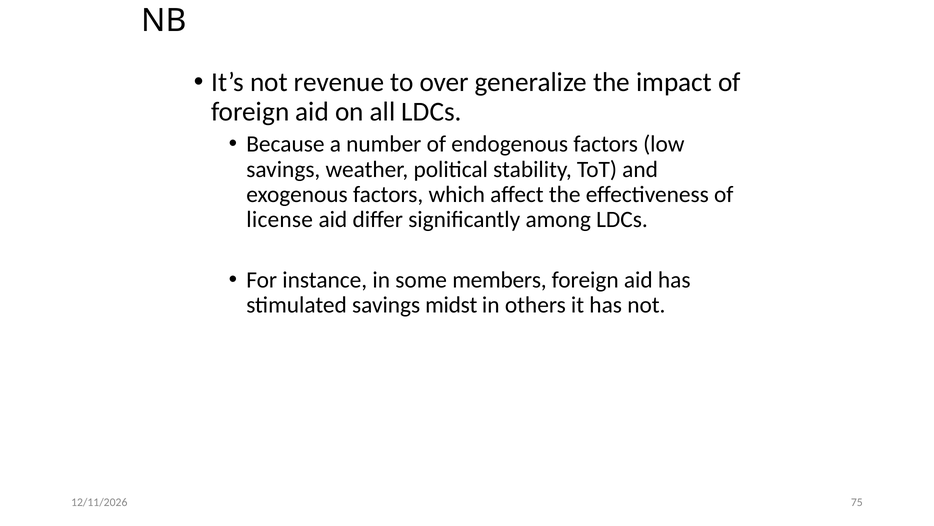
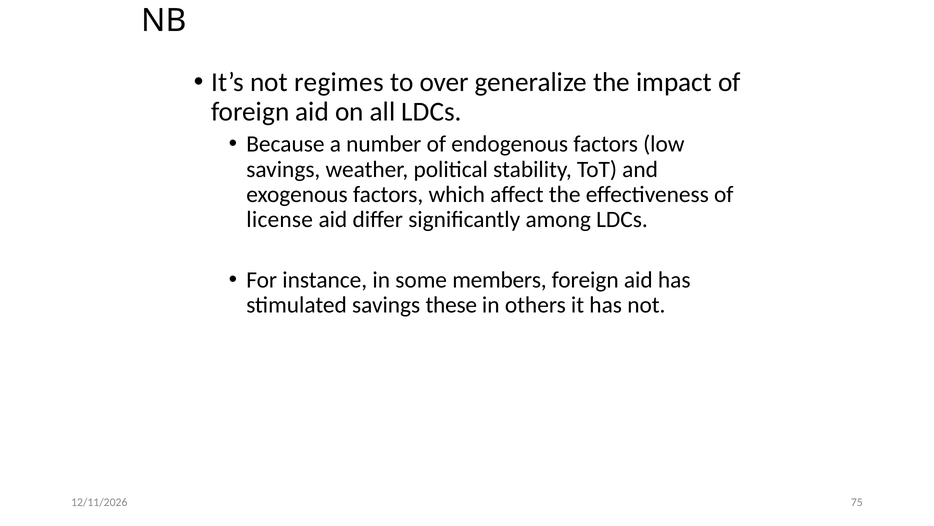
revenue: revenue -> regimes
midst: midst -> these
